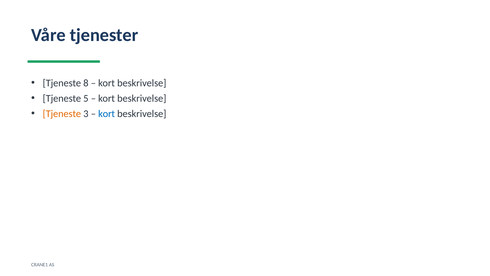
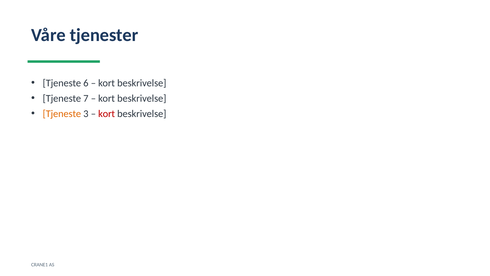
8: 8 -> 6
5: 5 -> 7
kort at (107, 114) colour: blue -> red
